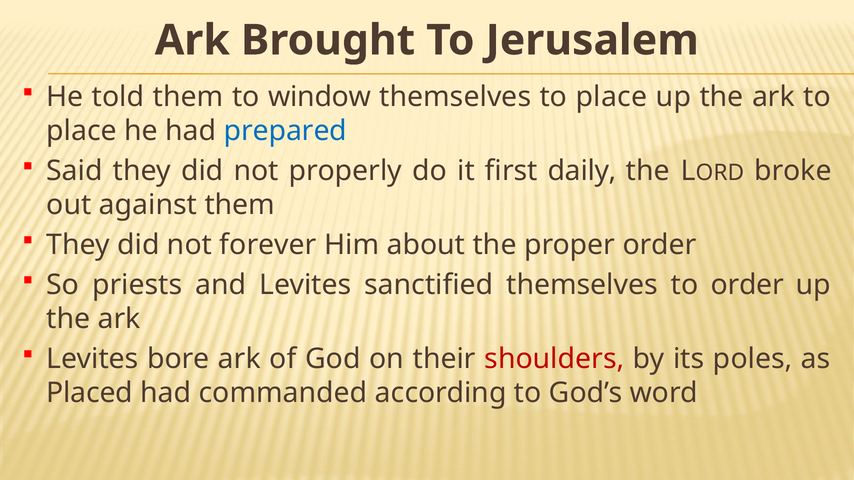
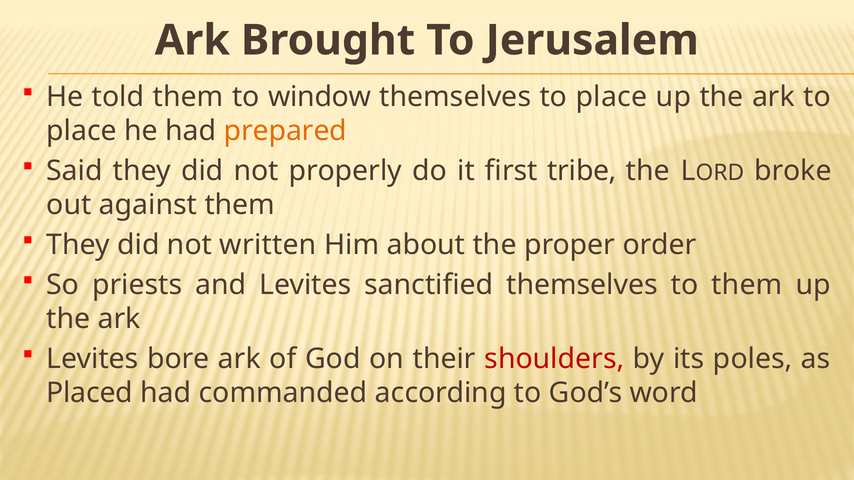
prepared colour: blue -> orange
daily: daily -> tribe
forever: forever -> written
to order: order -> them
